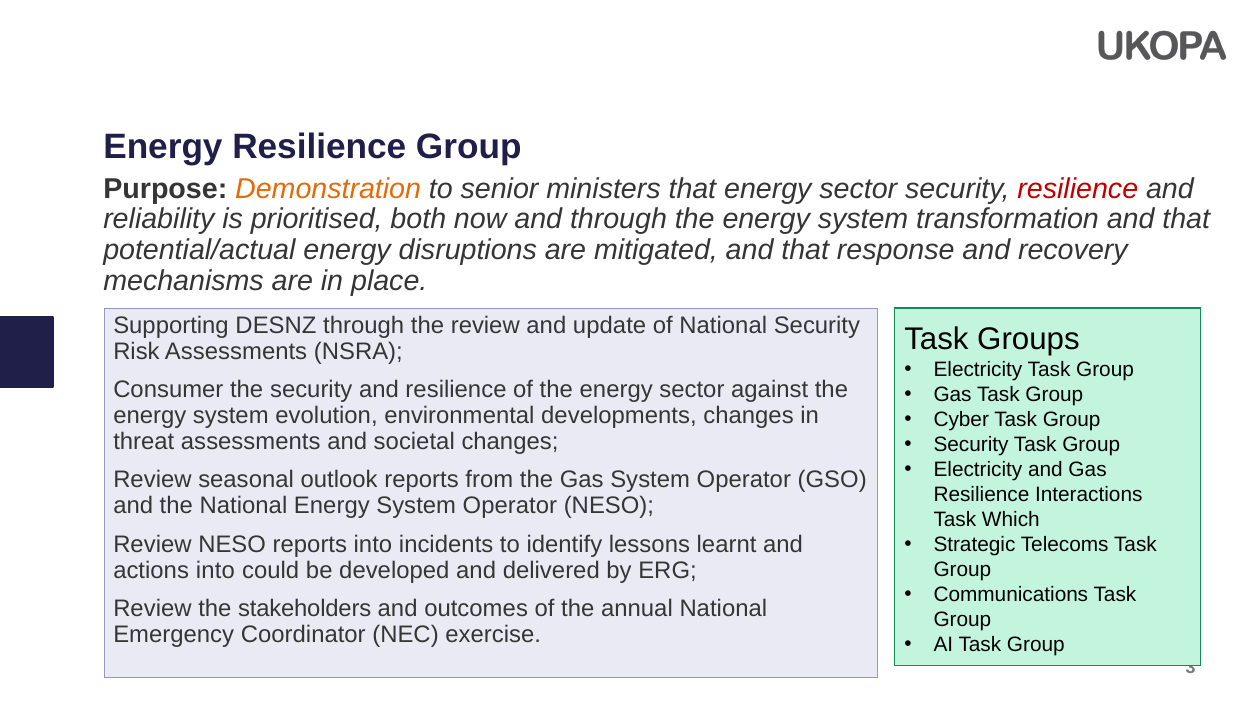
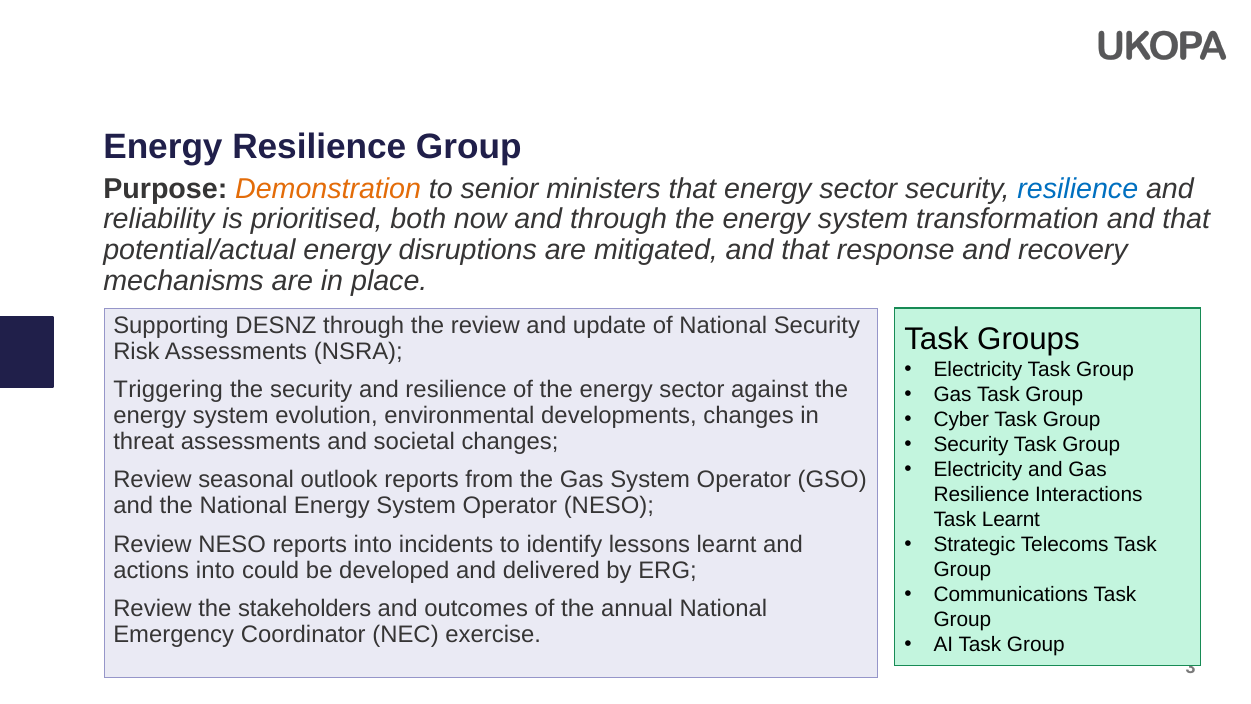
resilience at (1078, 188) colour: red -> blue
Consumer: Consumer -> Triggering
Task Which: Which -> Learnt
